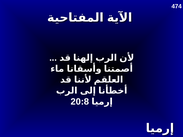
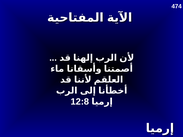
20:8: 20:8 -> 12:8
